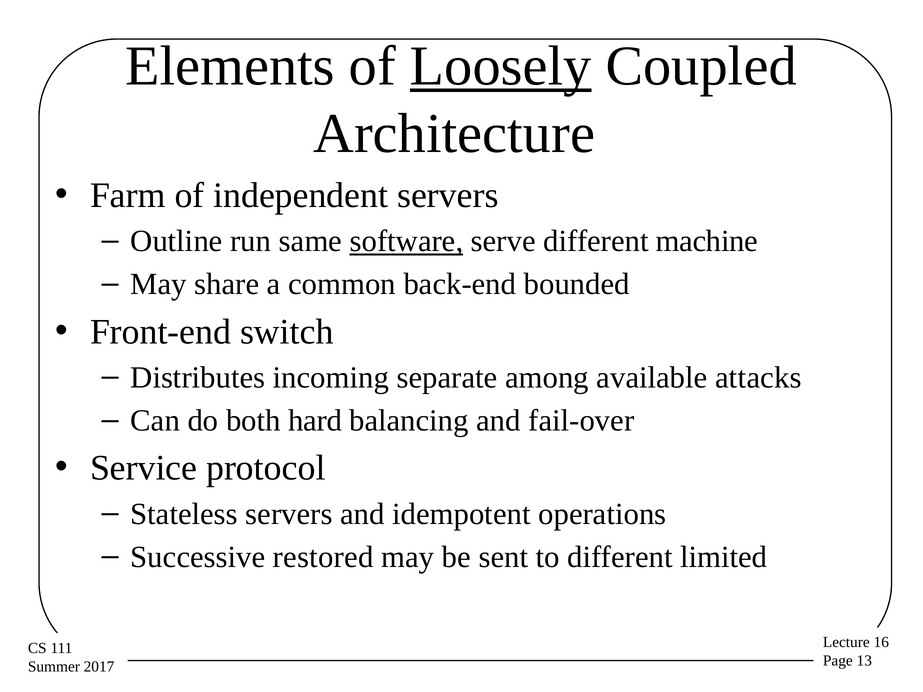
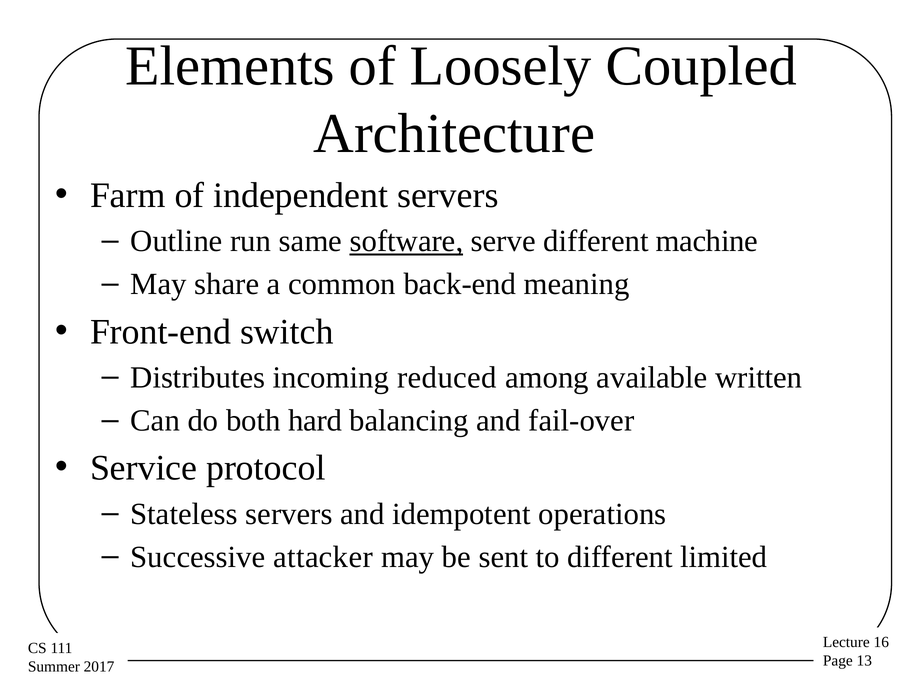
Loosely underline: present -> none
bounded: bounded -> meaning
separate: separate -> reduced
attacks: attacks -> written
restored: restored -> attacker
